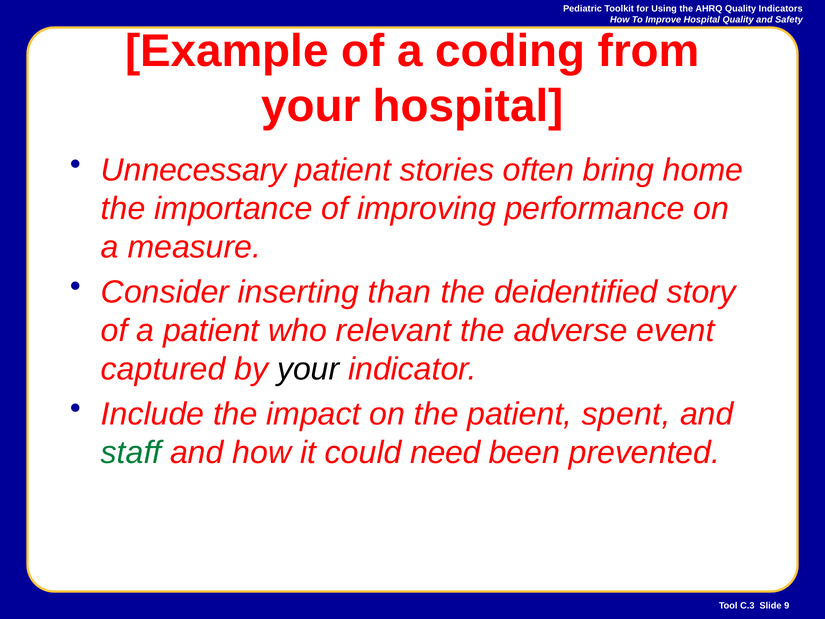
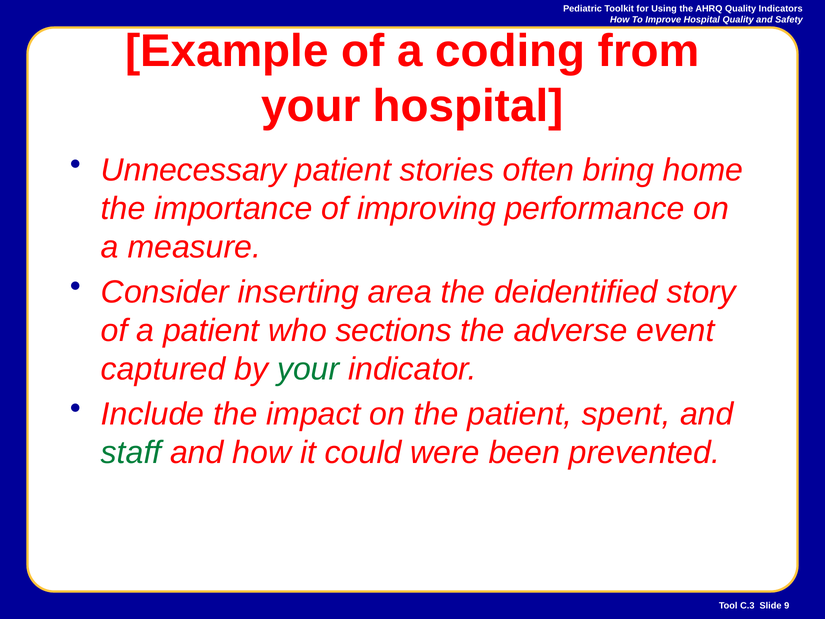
than: than -> area
relevant: relevant -> sections
your at (308, 369) colour: black -> green
need: need -> were
